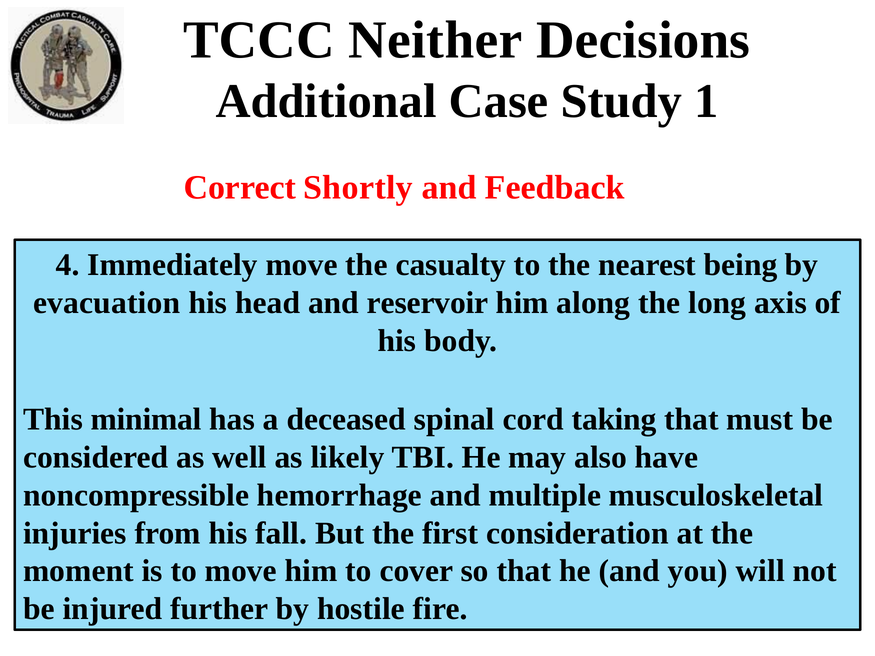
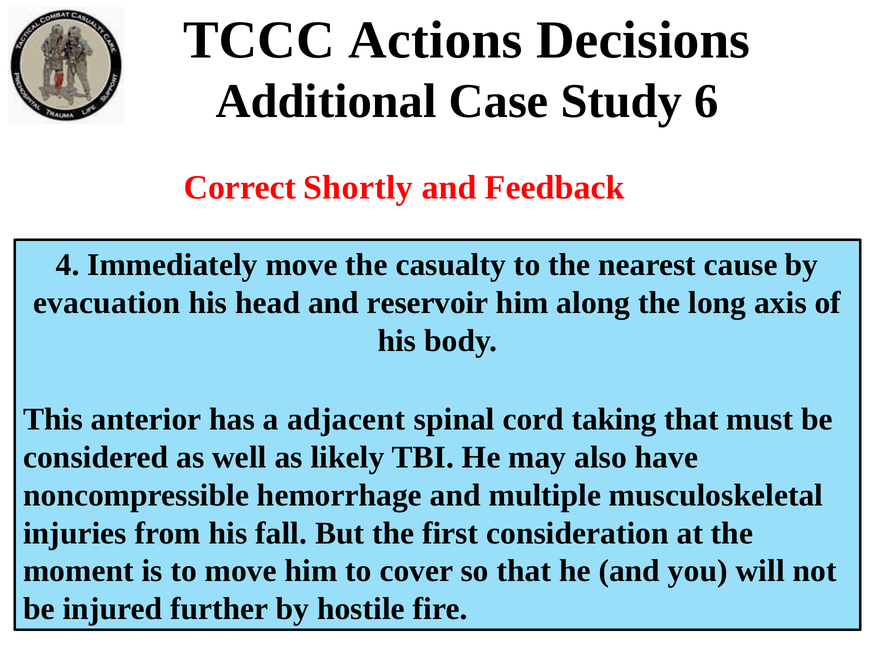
Neither: Neither -> Actions
1: 1 -> 6
being: being -> cause
minimal: minimal -> anterior
deceased: deceased -> adjacent
